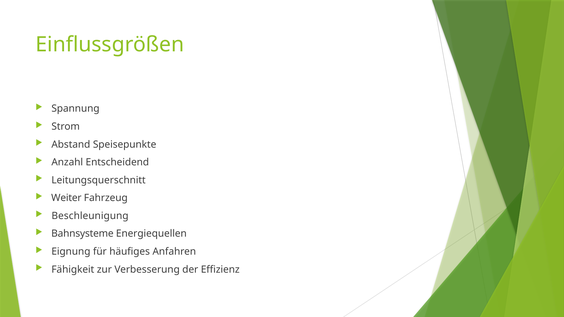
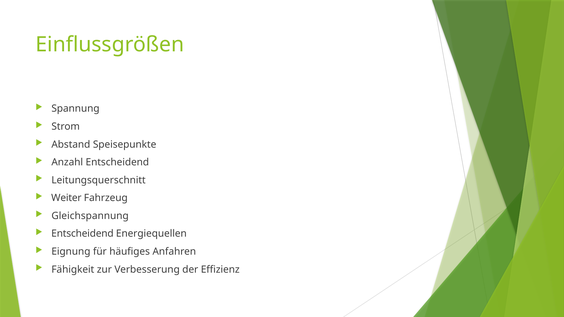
Beschleunigung: Beschleunigung -> Gleichspannung
Bahnsysteme at (82, 234): Bahnsysteme -> Entscheidend
